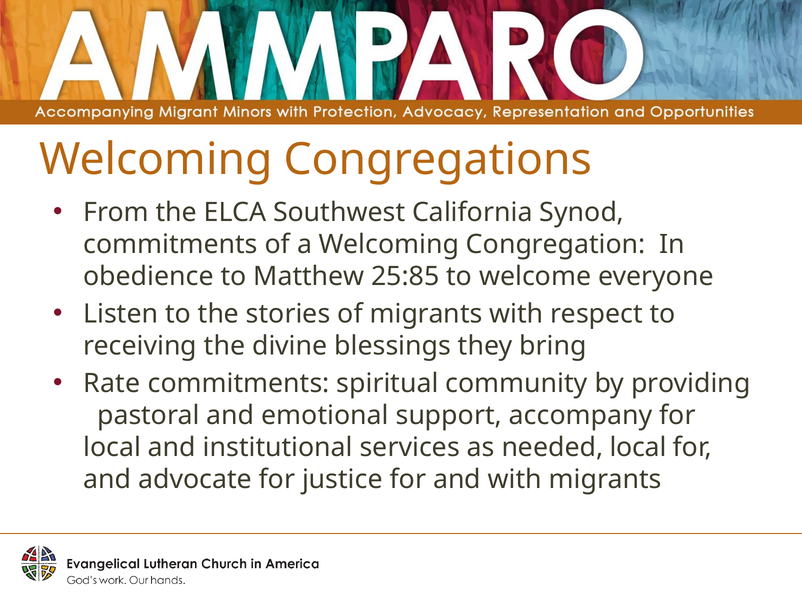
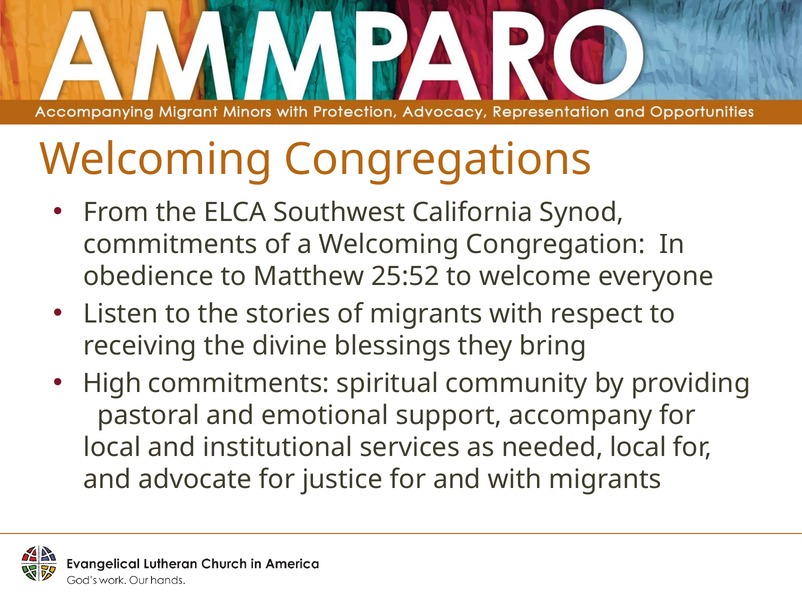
25:85: 25:85 -> 25:52
Rate: Rate -> High
